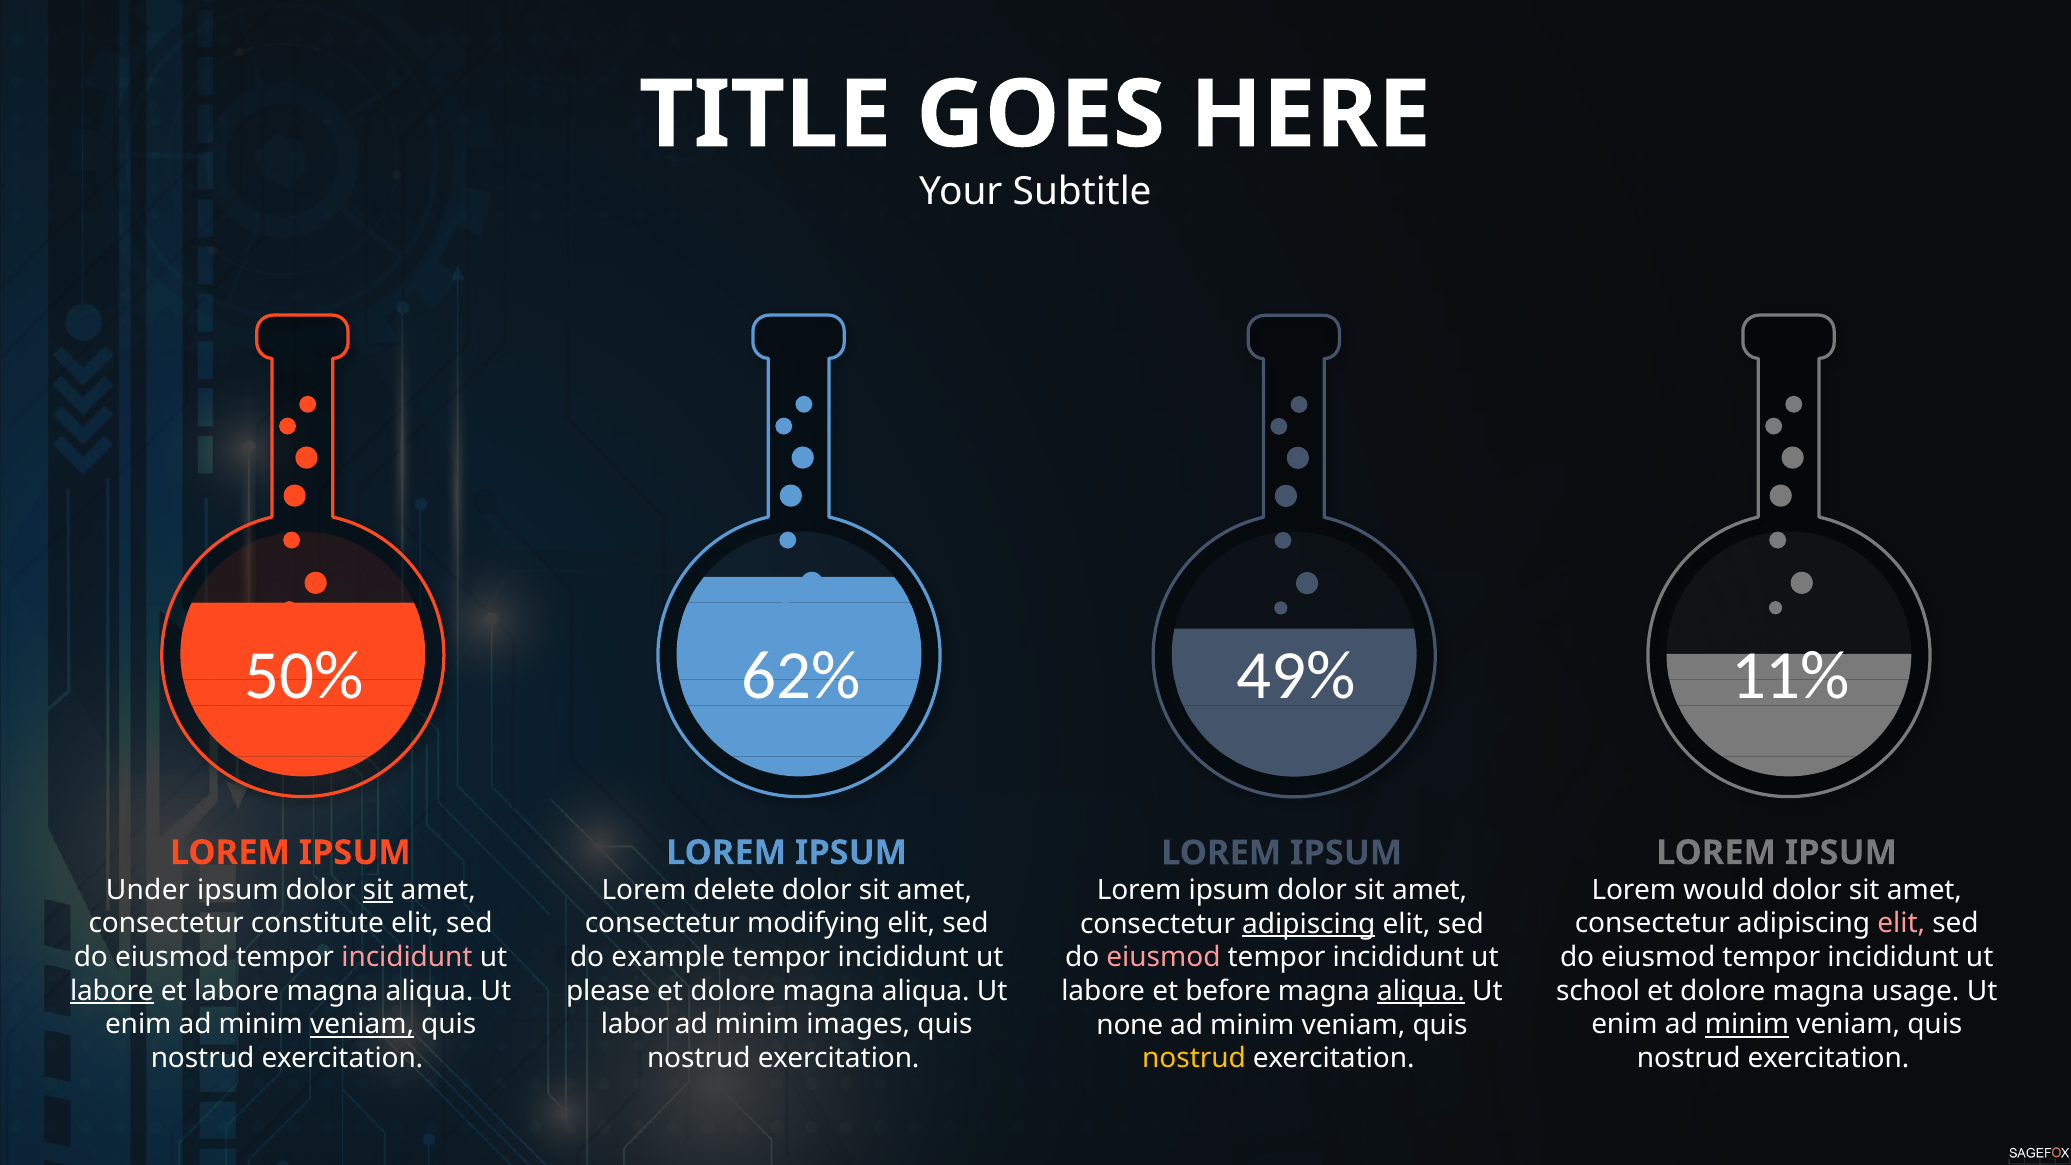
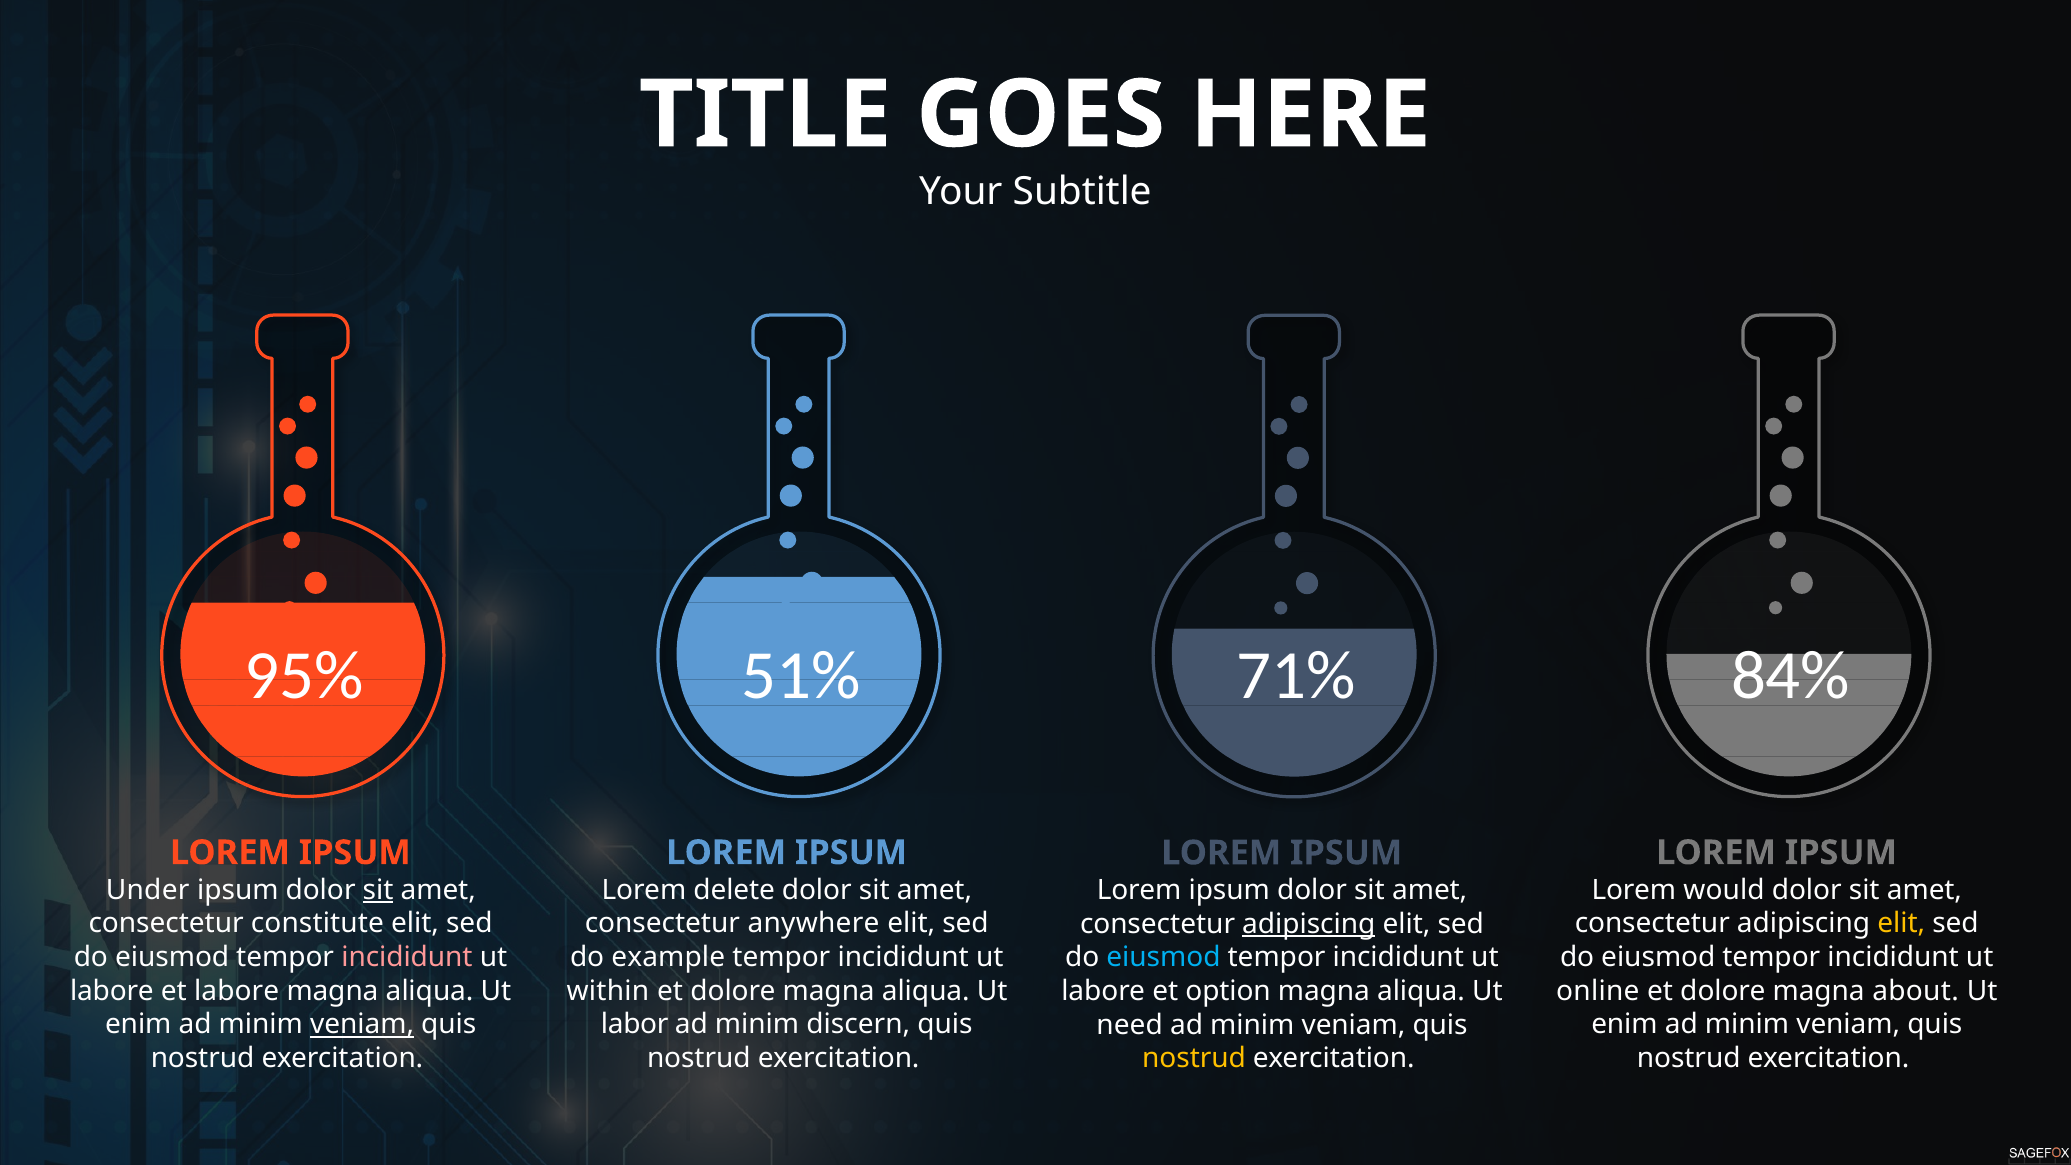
50%: 50% -> 95%
62%: 62% -> 51%
11%: 11% -> 84%
49%: 49% -> 71%
modifying: modifying -> anywhere
elit at (1901, 923) colour: pink -> yellow
eiusmod at (1163, 957) colour: pink -> light blue
labore at (112, 991) underline: present -> none
please: please -> within
school: school -> online
usage: usage -> about
before: before -> option
aliqua at (1421, 991) underline: present -> none
images: images -> discern
minim at (1747, 1025) underline: present -> none
none: none -> need
